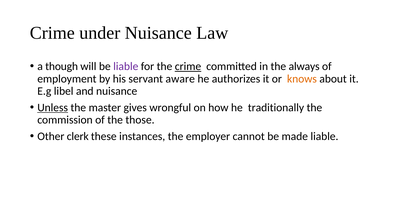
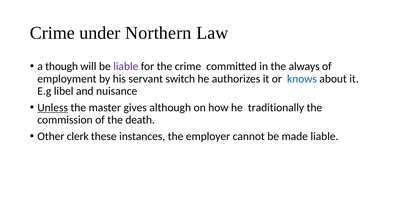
under Nuisance: Nuisance -> Northern
crime at (188, 66) underline: present -> none
aware: aware -> switch
knows colour: orange -> blue
wrongful: wrongful -> although
those: those -> death
